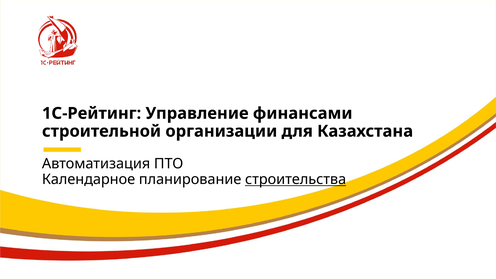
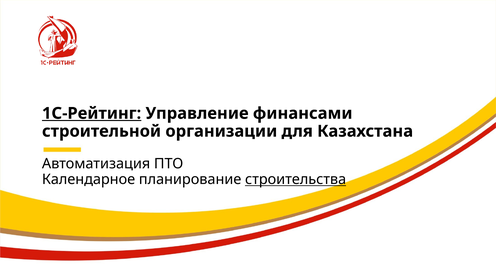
1С-Рейтинг underline: none -> present
